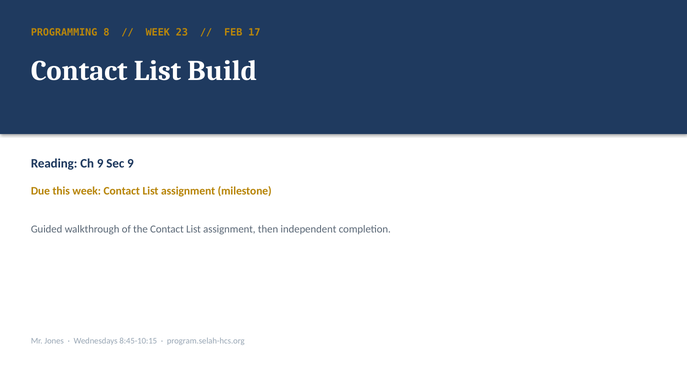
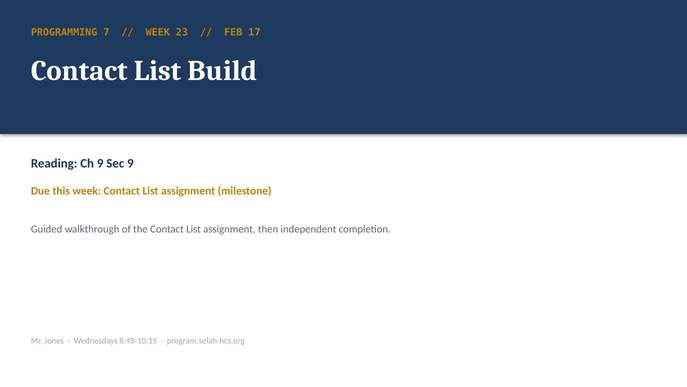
8: 8 -> 7
